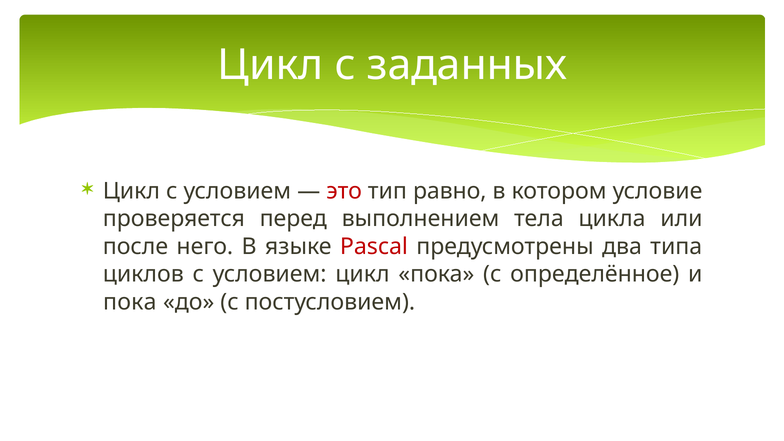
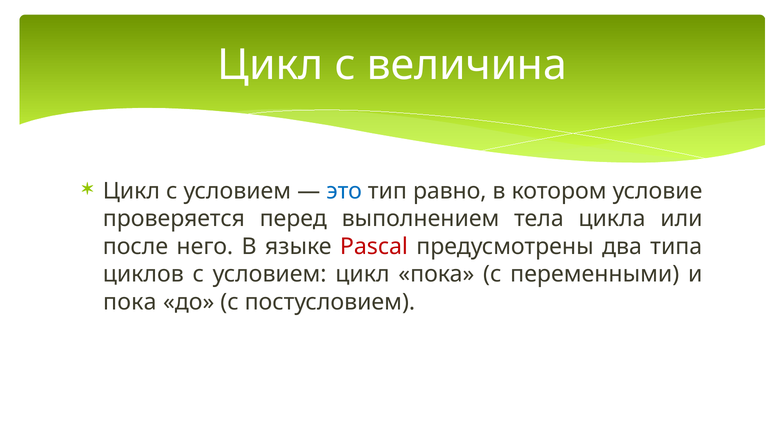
заданных: заданных -> величина
это colour: red -> blue
определённое: определённое -> переменными
